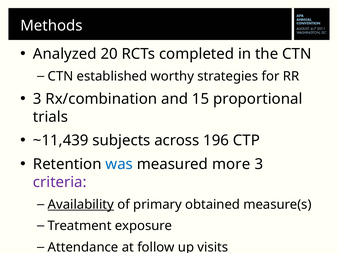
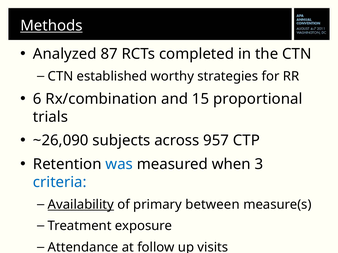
Methods underline: none -> present
20: 20 -> 87
3 at (37, 99): 3 -> 6
~11,439: ~11,439 -> ~26,090
196: 196 -> 957
more: more -> when
criteria colour: purple -> blue
obtained: obtained -> between
